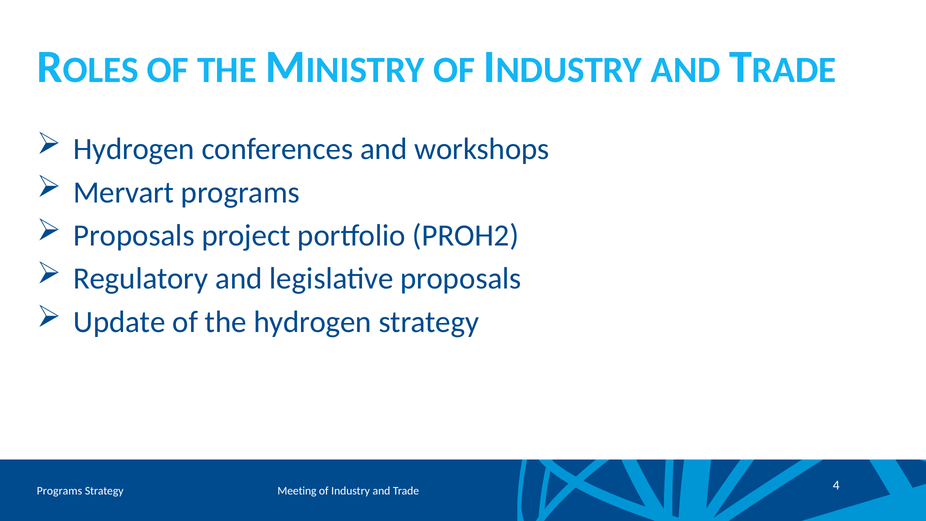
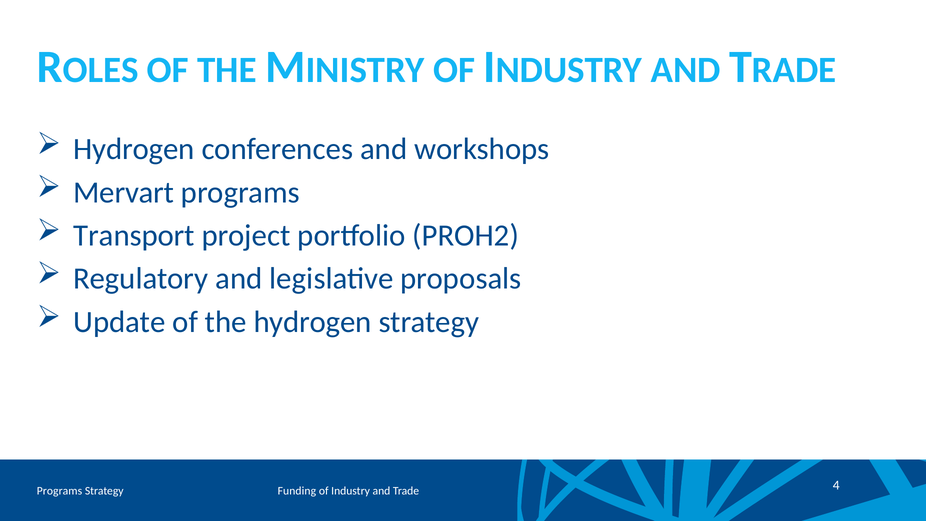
Proposals at (134, 235): Proposals -> Transport
Meeting: Meeting -> Funding
